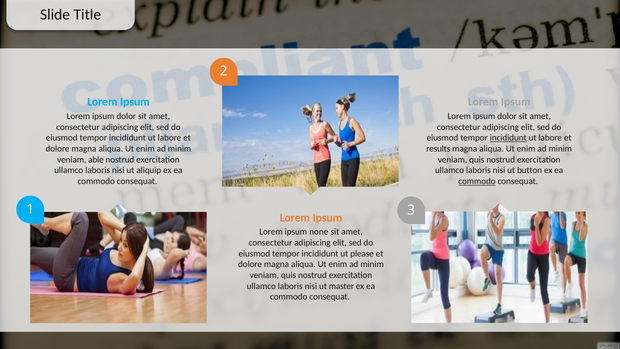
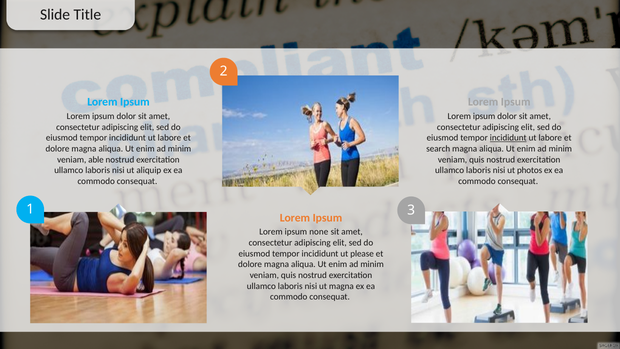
results: results -> search
button: button -> photos
commodo at (477, 181) underline: present -> none
ut master: master -> magna
